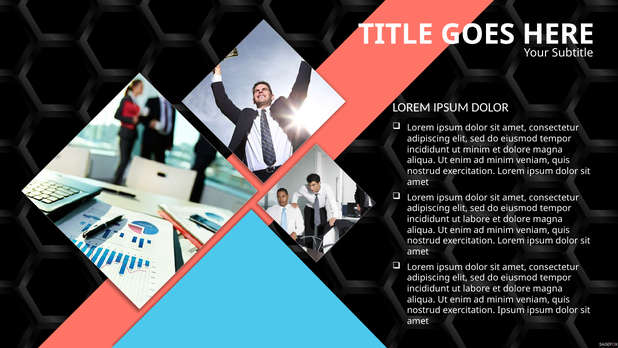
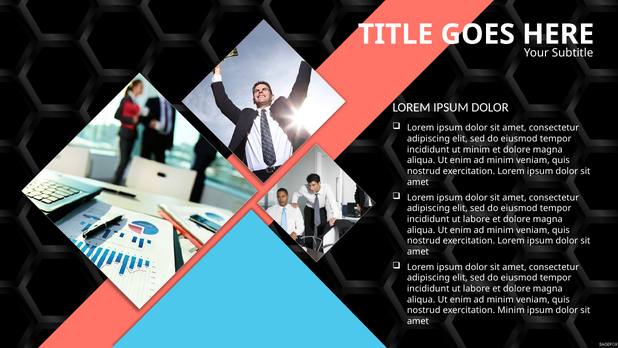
exercitation Ipsum: Ipsum -> Minim
